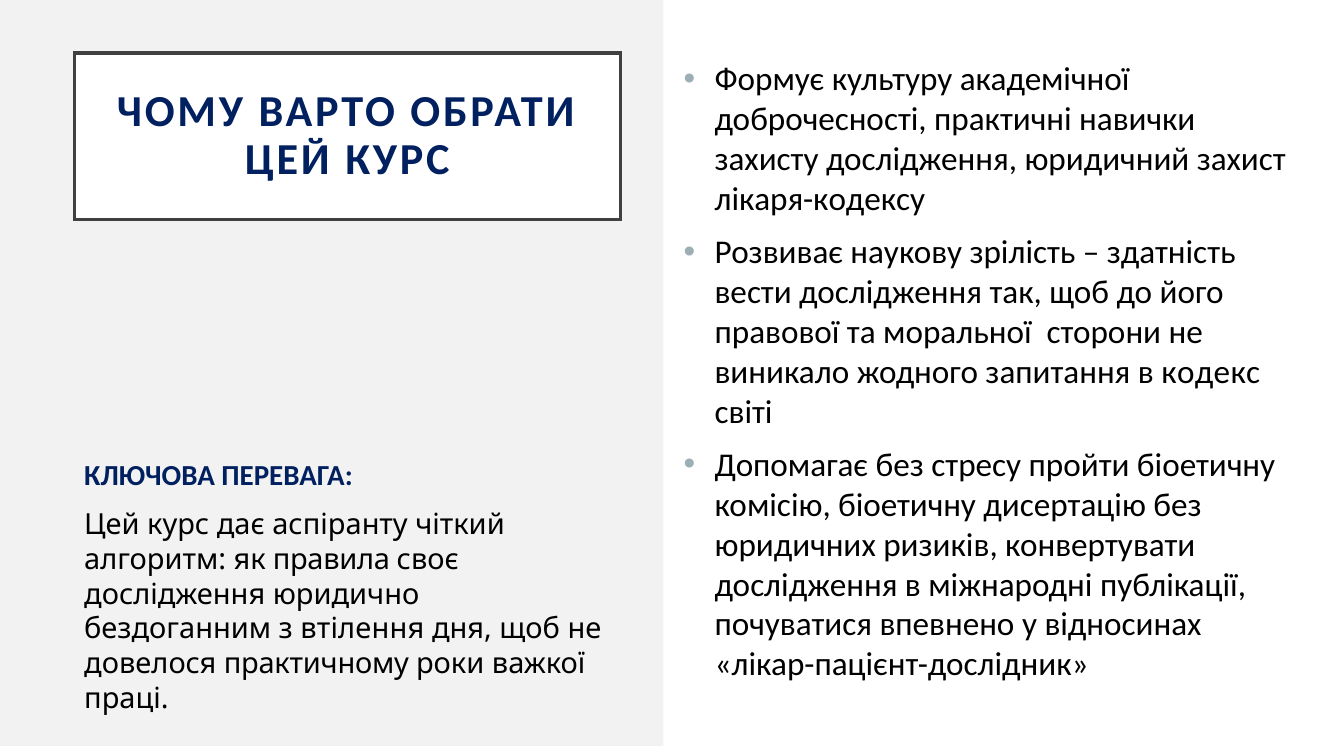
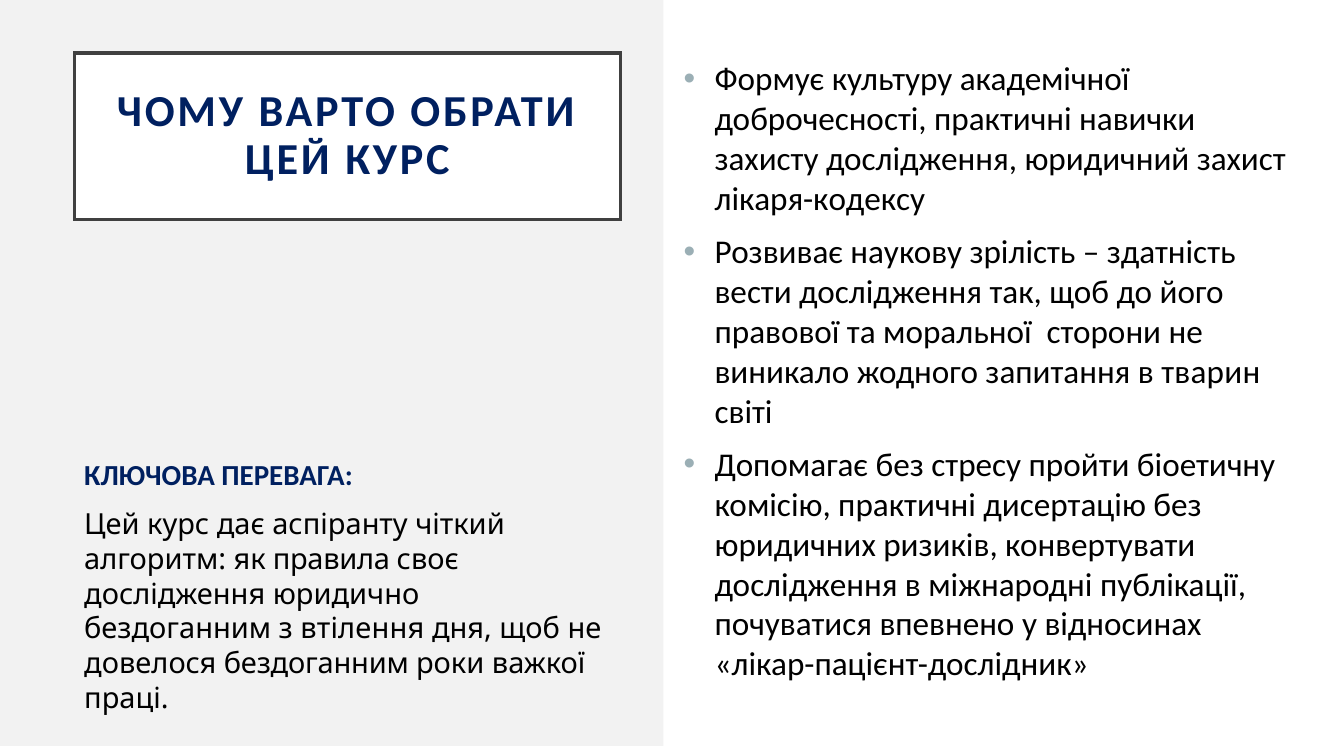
кодекс: кодекс -> тварин
комісію біоетичну: біоетичну -> практичні
довелося практичному: практичному -> бездоганним
